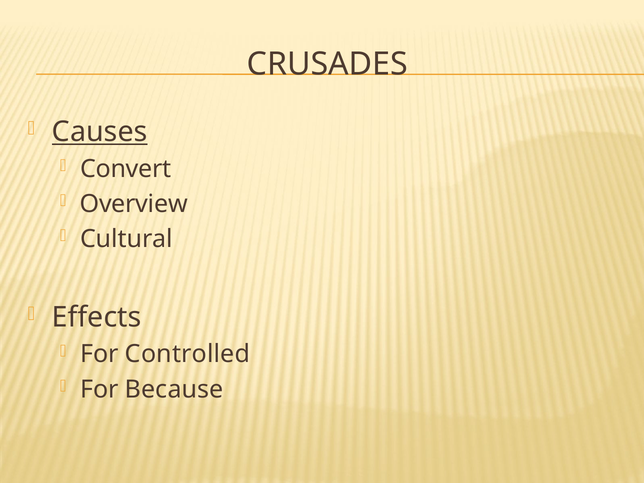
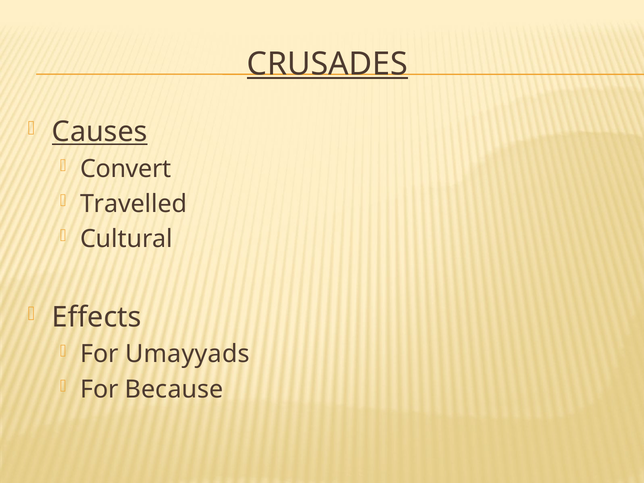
CRUSADES underline: none -> present
Overview: Overview -> Travelled
Controlled: Controlled -> Umayyads
